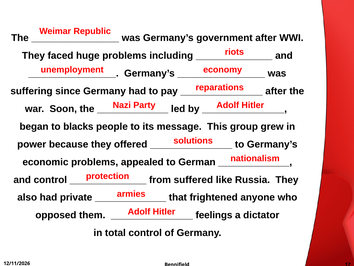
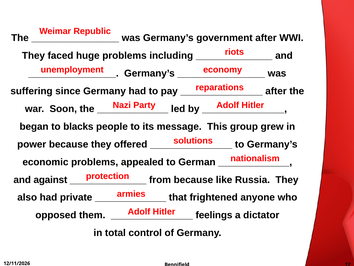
and control: control -> against
from suffered: suffered -> because
